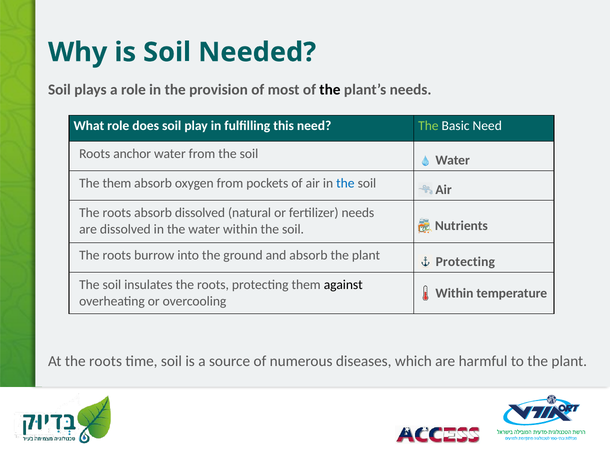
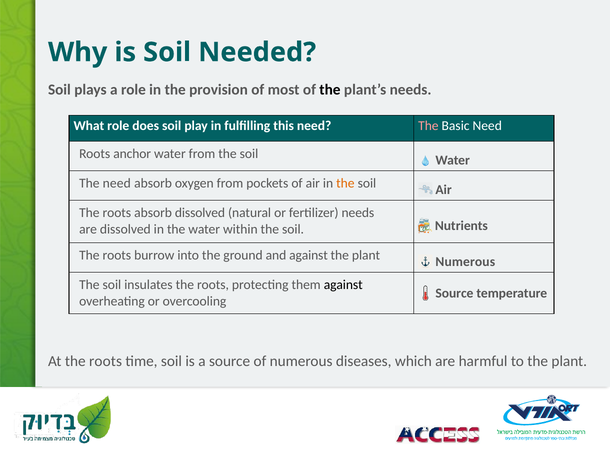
The at (428, 126) colour: light green -> pink
The them: them -> need
the at (345, 184) colour: blue -> orange
and absorb: absorb -> against
plant Protecting: Protecting -> Numerous
Within at (454, 293): Within -> Source
